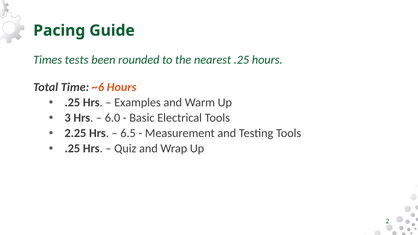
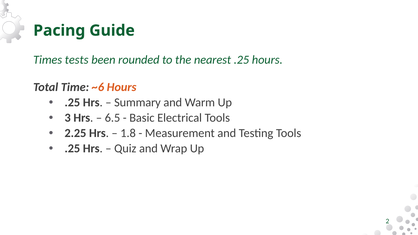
Examples: Examples -> Summary
6.0: 6.0 -> 6.5
6.5: 6.5 -> 1.8
